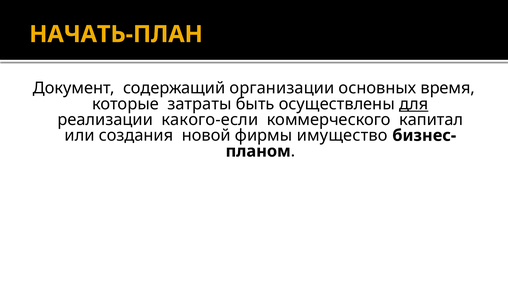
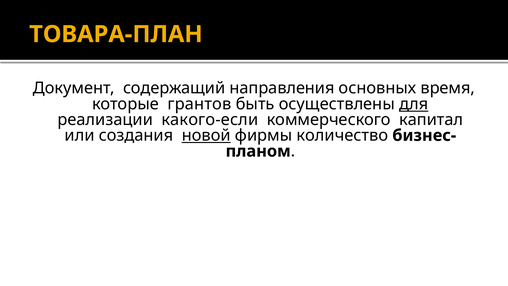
НАЧАТЬ-ПЛАН: НАЧАТЬ-ПЛАН -> ТОВАРА-ПЛАН
организации: организации -> направления
затраты: затраты -> грантов
новой underline: none -> present
имущество: имущество -> количество
